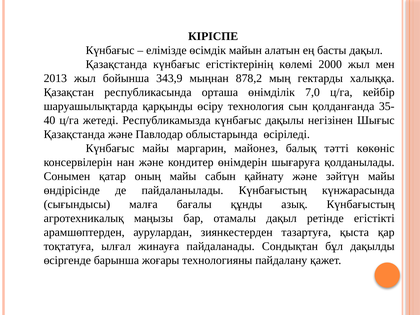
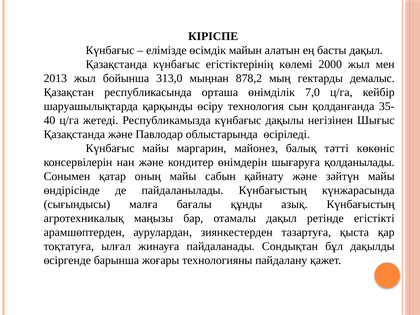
343,9: 343,9 -> 313,0
халыққа: халыққа -> демалыс
